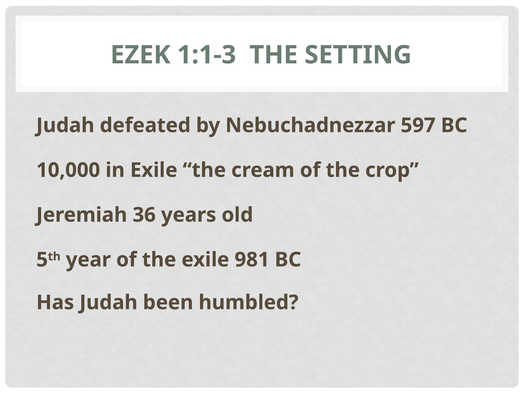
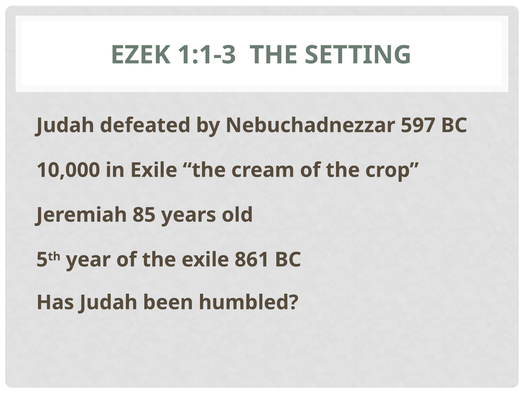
36: 36 -> 85
981: 981 -> 861
